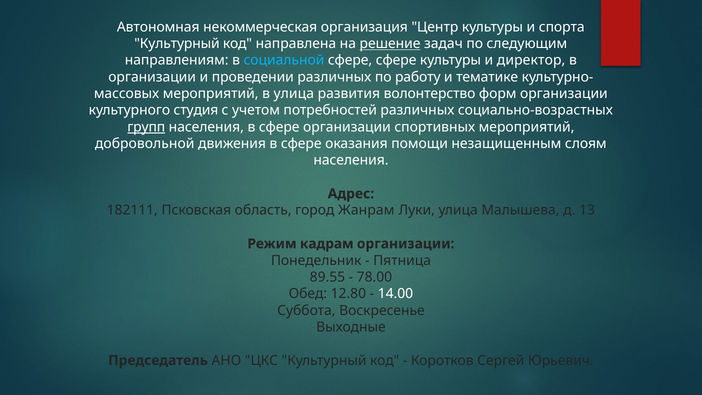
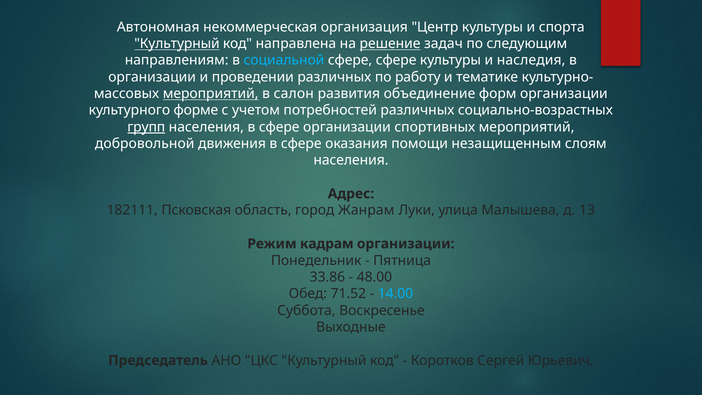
Культурный at (177, 44) underline: none -> present
директор: директор -> наследия
мероприятий at (211, 94) underline: none -> present
в улица: улица -> салон
волонтерство: волонтерство -> объединение
студия: студия -> форме
89.55: 89.55 -> 33.86
78.00: 78.00 -> 48.00
12.80: 12.80 -> 71.52
14.00 colour: white -> light blue
